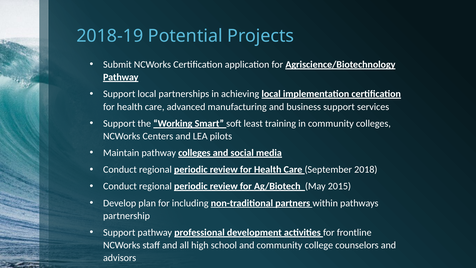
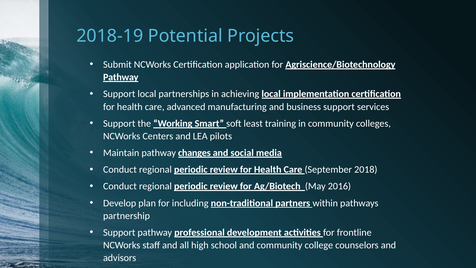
pathway colleges: colleges -> changes
2015: 2015 -> 2016
